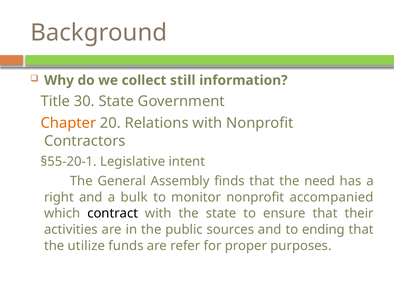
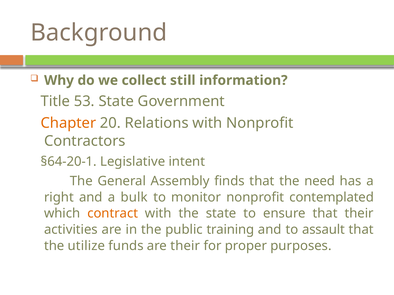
30: 30 -> 53
§55-20-1: §55-20-1 -> §64-20-1
accompanied: accompanied -> contemplated
contract colour: black -> orange
sources: sources -> training
ending: ending -> assault
are refer: refer -> their
